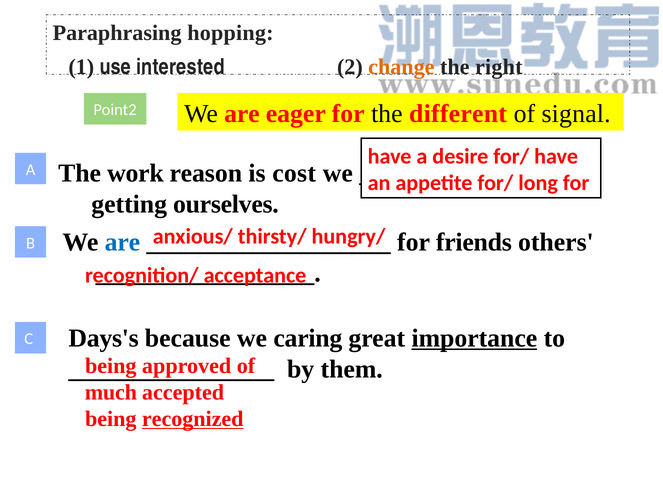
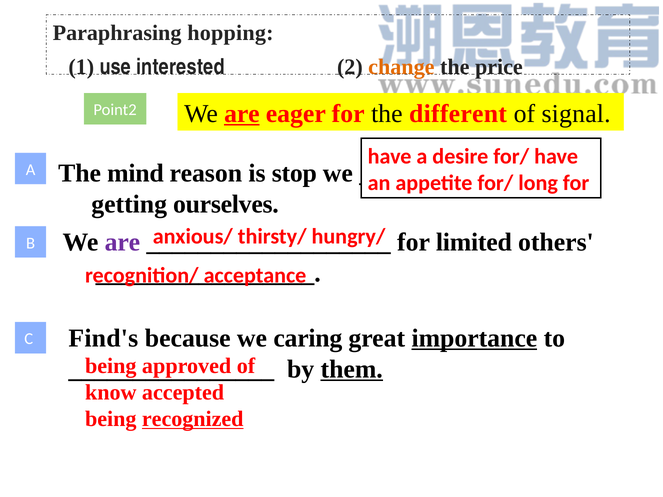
right: right -> price
are at (242, 114) underline: none -> present
work: work -> mind
cost: cost -> stop
are at (122, 242) colour: blue -> purple
friends: friends -> limited
Days's: Days's -> Find's
them underline: none -> present
much: much -> know
